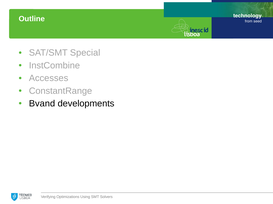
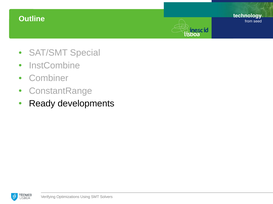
Accesses: Accesses -> Combiner
Bvand: Bvand -> Ready
